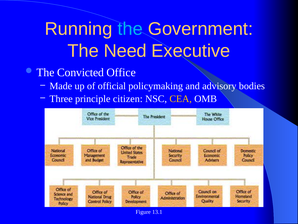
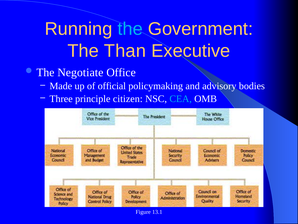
Need: Need -> Than
Convicted: Convicted -> Negotiate
CEA colour: yellow -> light blue
